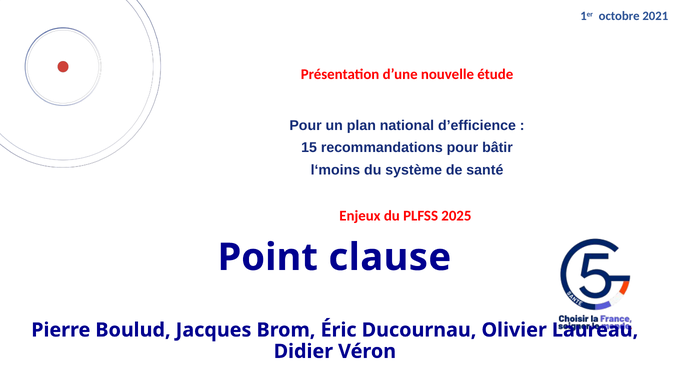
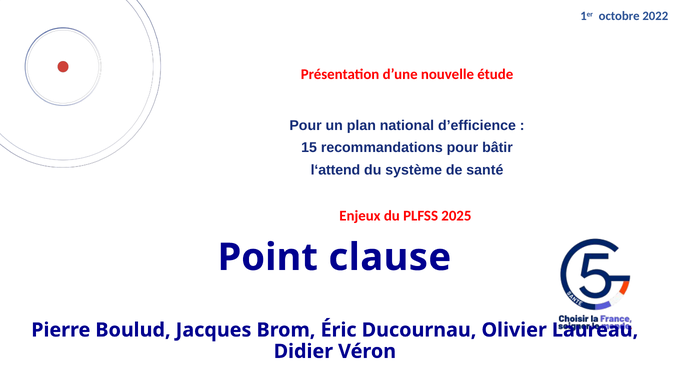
2021: 2021 -> 2022
l‘moins: l‘moins -> l‘attend
